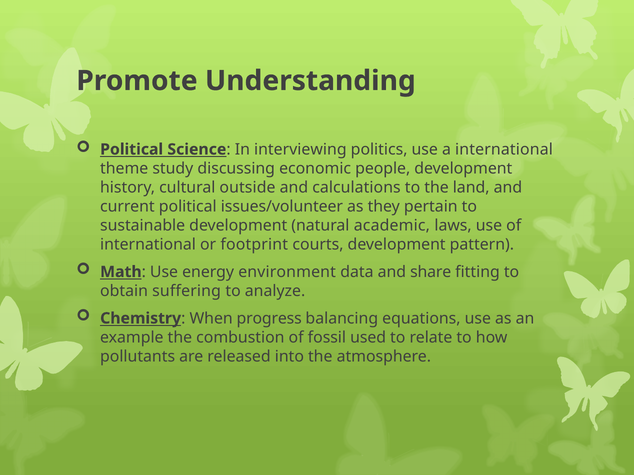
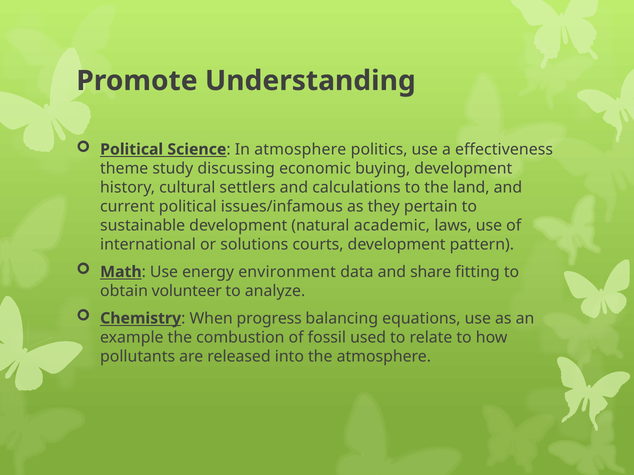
In interviewing: interviewing -> atmosphere
a international: international -> effectiveness
people: people -> buying
outside: outside -> settlers
issues/volunteer: issues/volunteer -> issues/infamous
footprint: footprint -> solutions
suffering: suffering -> volunteer
